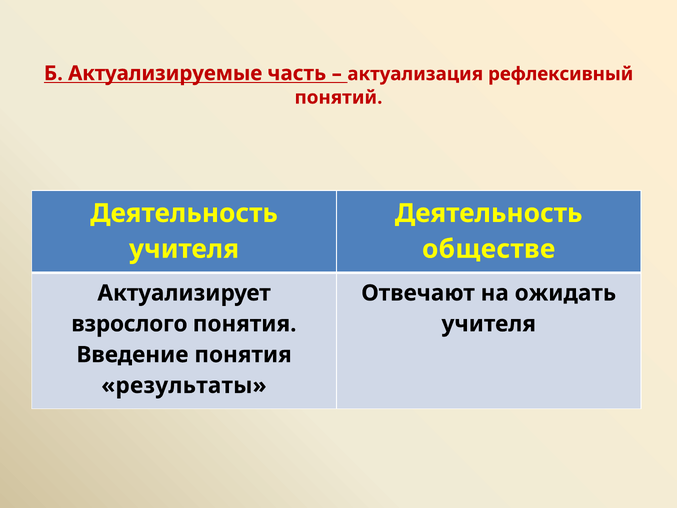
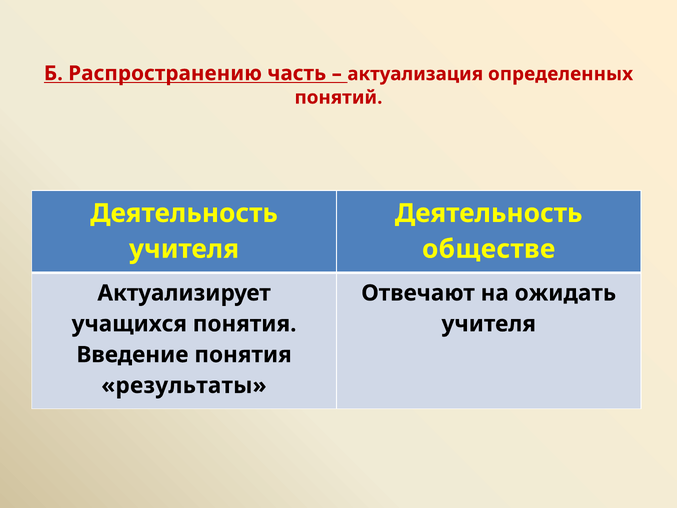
Актуализируемые: Актуализируемые -> Распространению
рефлексивный: рефлексивный -> определенных
взрослого: взрослого -> учащихся
